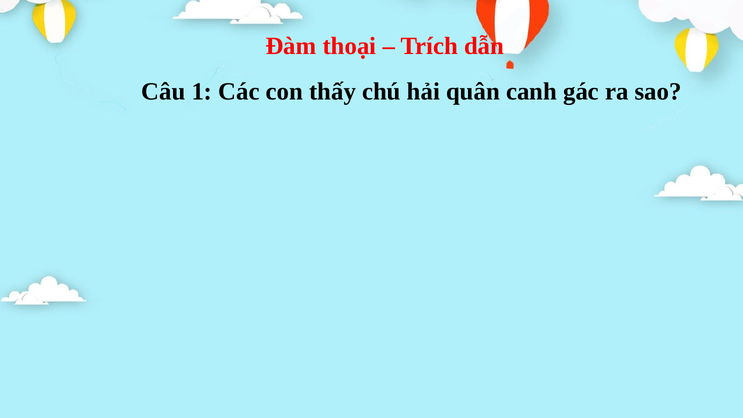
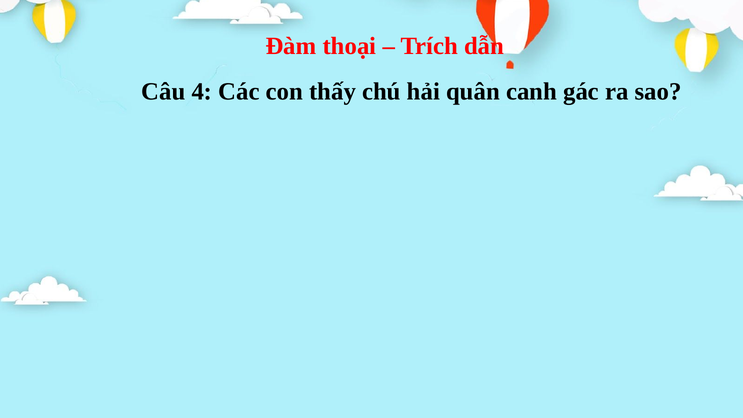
1: 1 -> 4
